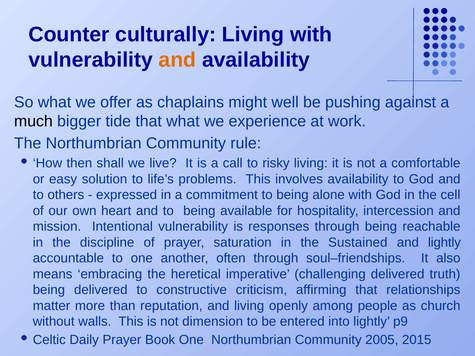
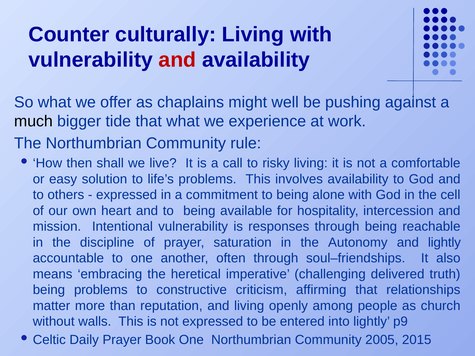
and at (177, 60) colour: orange -> red
Sustained: Sustained -> Autonomy
being delivered: delivered -> problems
not dimension: dimension -> expressed
